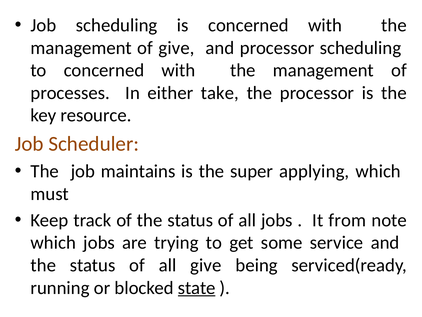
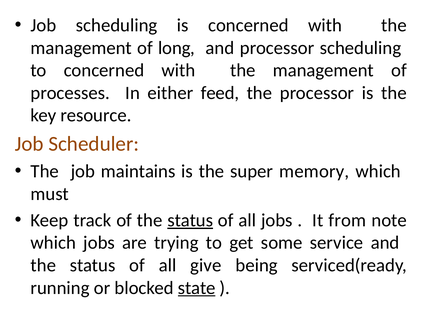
of give: give -> long
take: take -> feed
applying: applying -> memory
status at (190, 220) underline: none -> present
